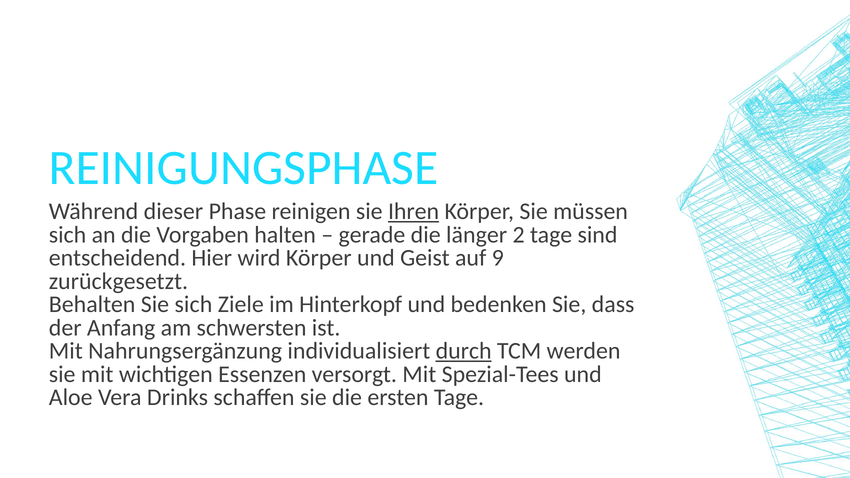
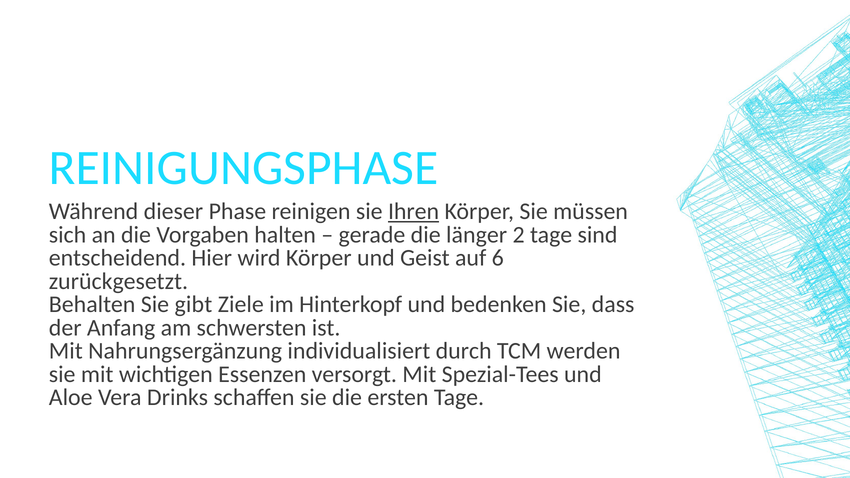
9: 9 -> 6
Sie sich: sich -> gibt
durch underline: present -> none
